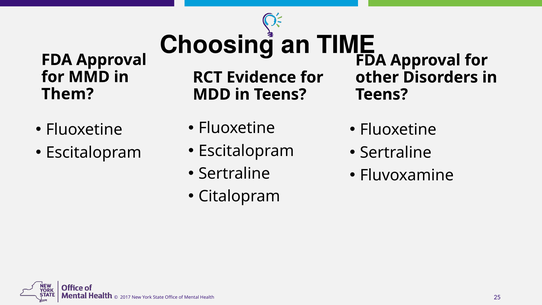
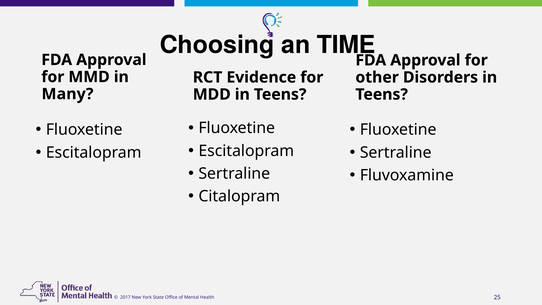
Them: Them -> Many
